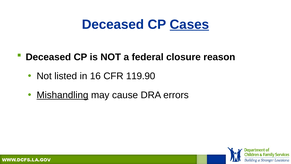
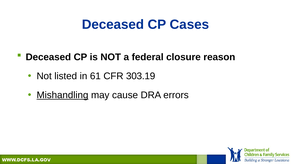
Cases underline: present -> none
16: 16 -> 61
119.90: 119.90 -> 303.19
